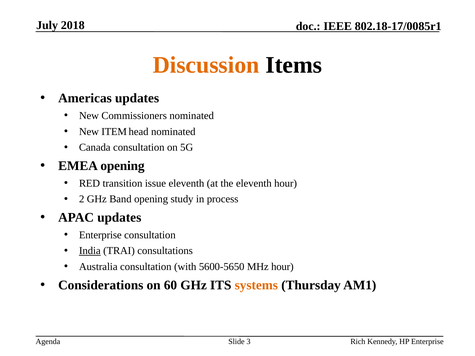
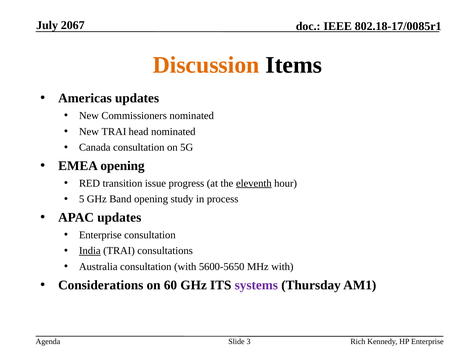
2018: 2018 -> 2067
New ITEM: ITEM -> TRAI
issue eleventh: eleventh -> progress
eleventh at (254, 183) underline: none -> present
2: 2 -> 5
MHz hour: hour -> with
systems colour: orange -> purple
